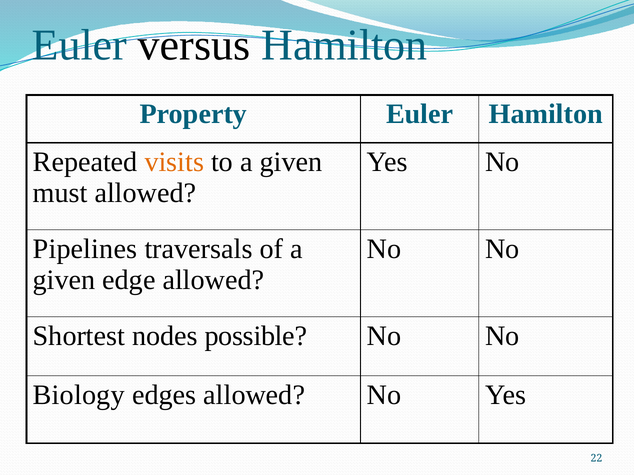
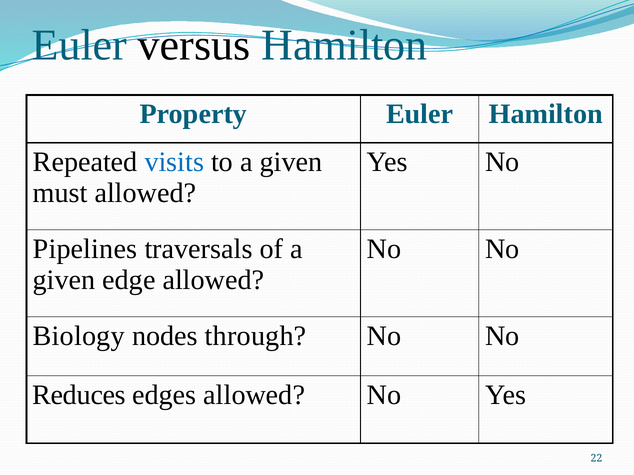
visits colour: orange -> blue
Shortest: Shortest -> Biology
possible: possible -> through
Biology: Biology -> Reduces
